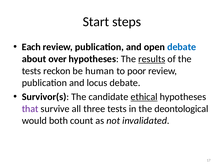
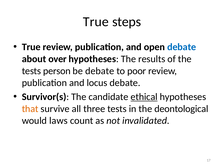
Start at (96, 22): Start -> True
Each at (31, 47): Each -> True
results underline: present -> none
reckon: reckon -> person
be human: human -> debate
that colour: purple -> orange
both: both -> laws
